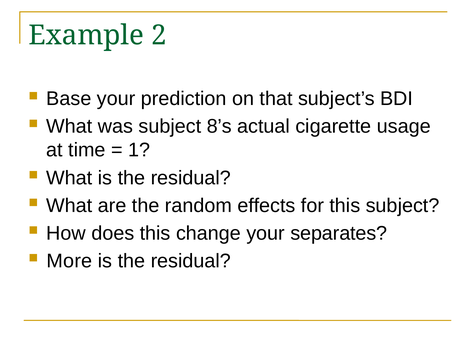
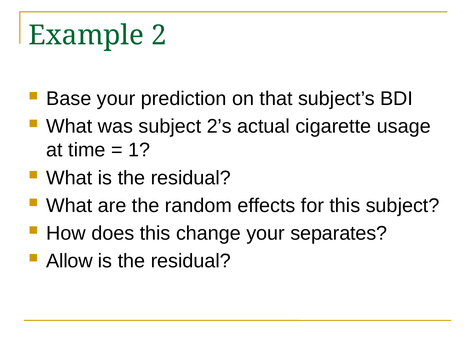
8’s: 8’s -> 2’s
More: More -> Allow
